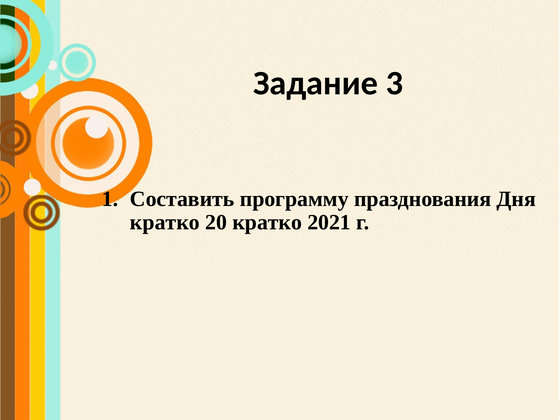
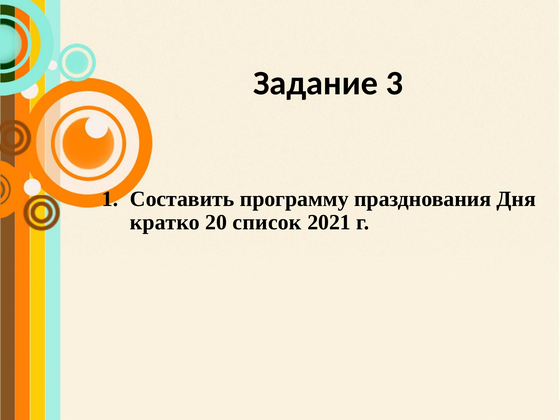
20 кратко: кратко -> список
